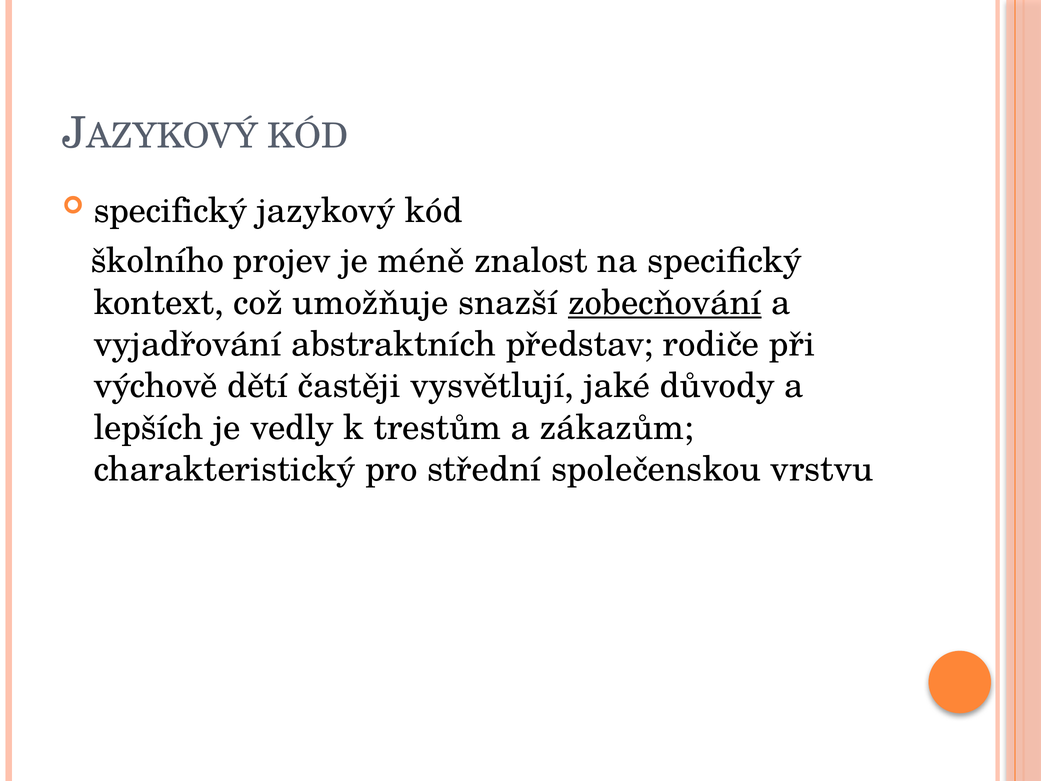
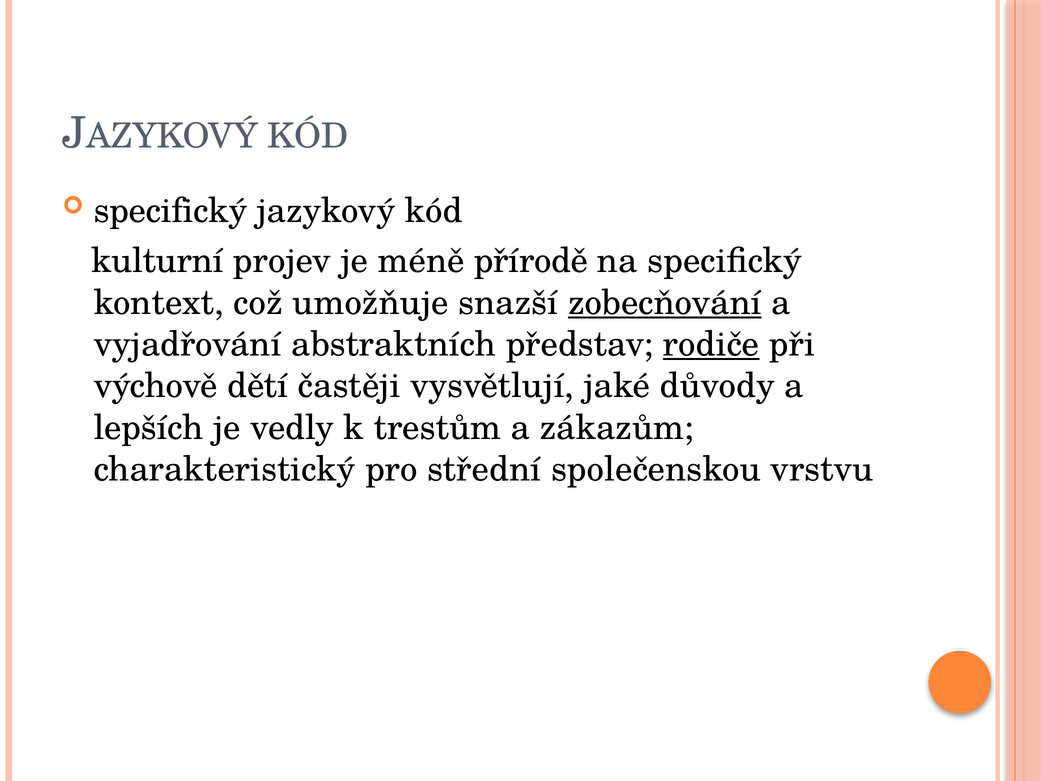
školního: školního -> kulturní
znalost: znalost -> přírodě
rodiče underline: none -> present
